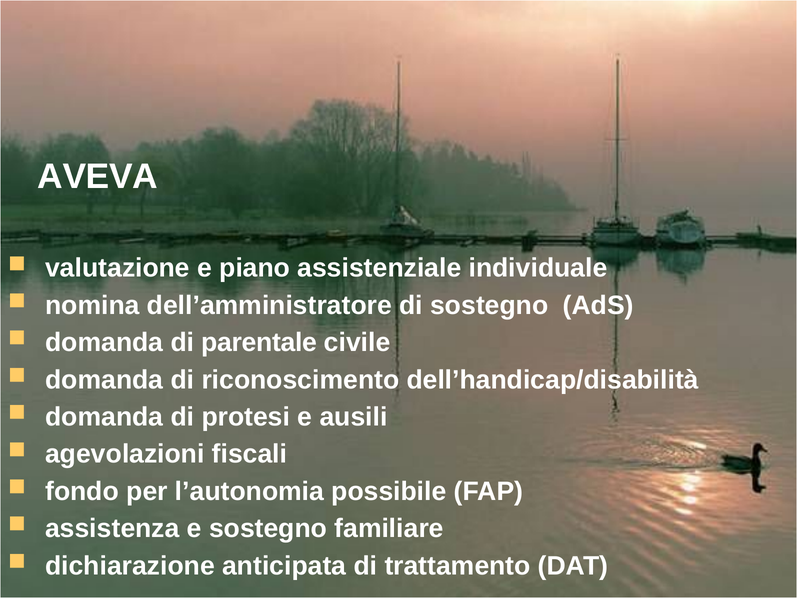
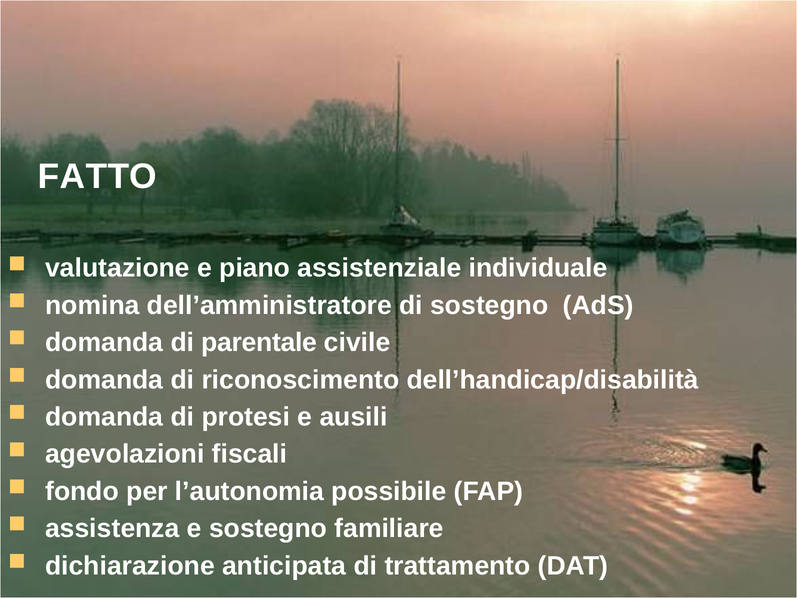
AVEVA: AVEVA -> FATTO
